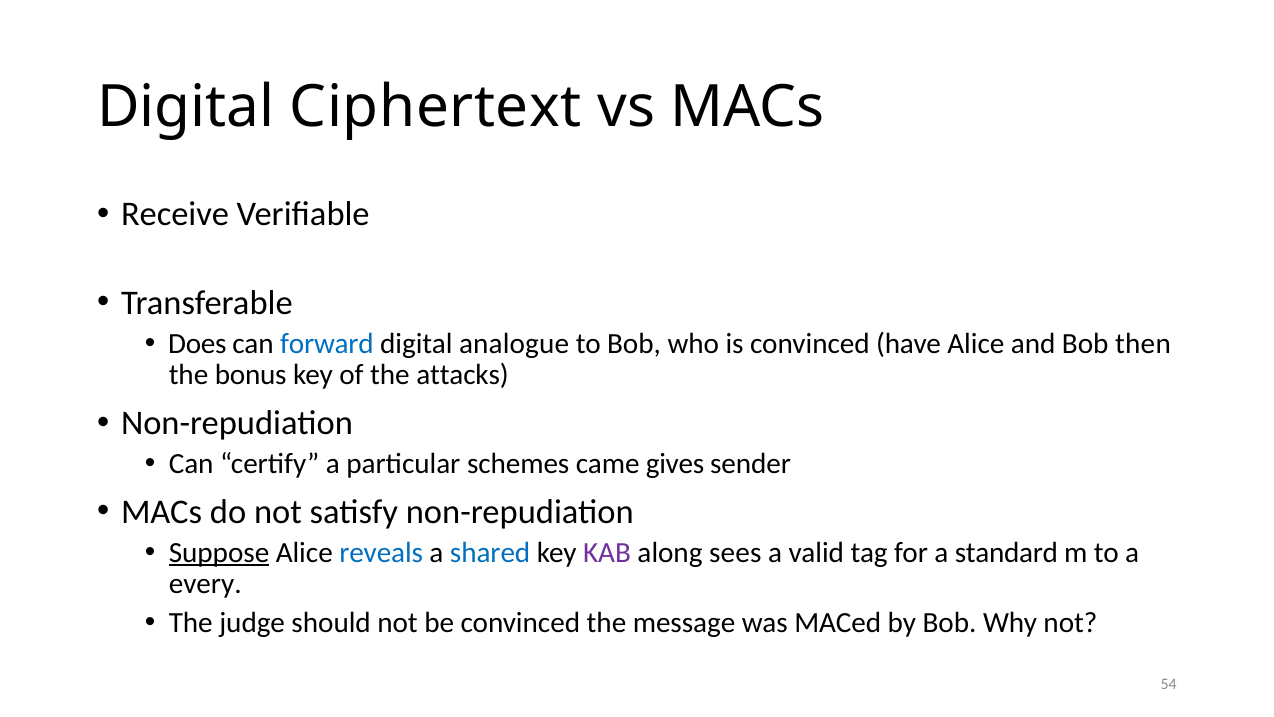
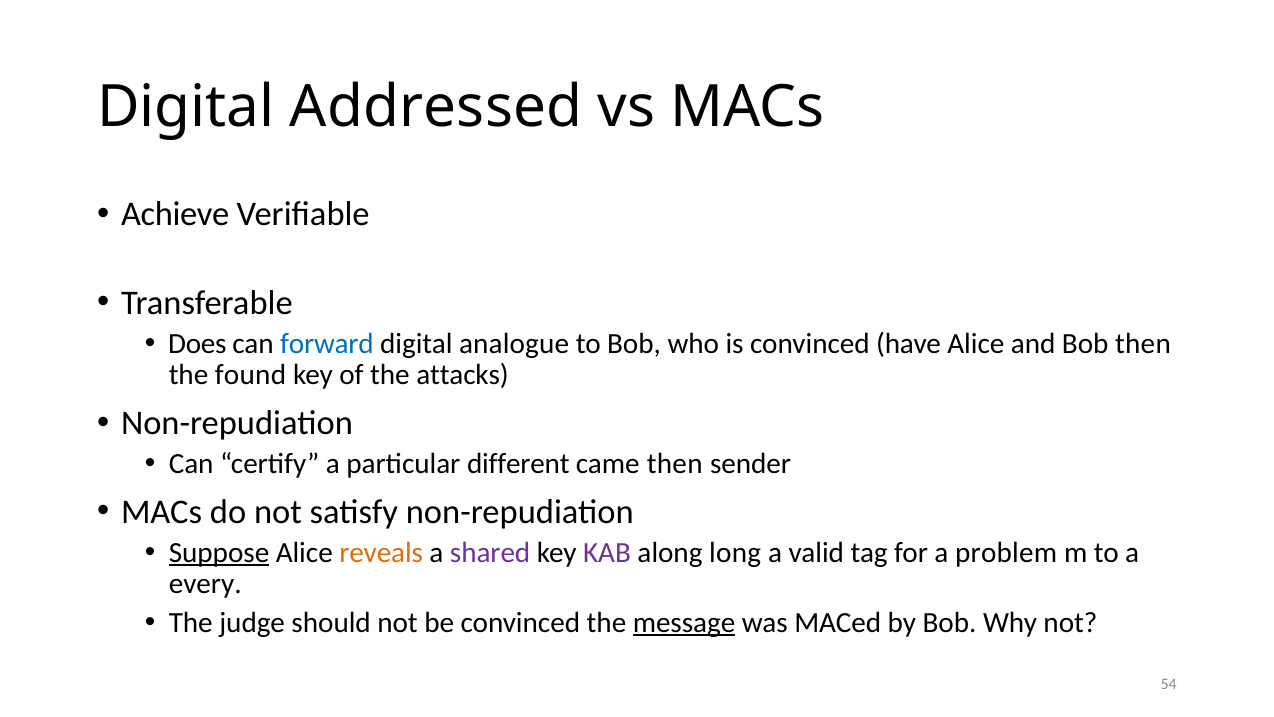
Ciphertext: Ciphertext -> Addressed
Receive: Receive -> Achieve
bonus: bonus -> found
schemes: schemes -> different
came gives: gives -> then
reveals colour: blue -> orange
shared colour: blue -> purple
sees: sees -> long
standard: standard -> problem
message underline: none -> present
